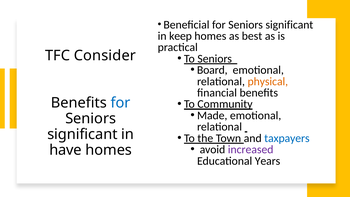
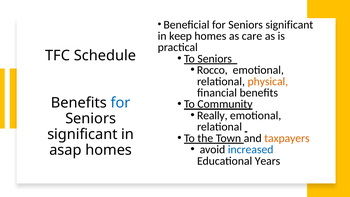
best: best -> care
Consider: Consider -> Schedule
Board: Board -> Rocco
Made: Made -> Really
taxpayers colour: blue -> orange
increased colour: purple -> blue
have: have -> asap
